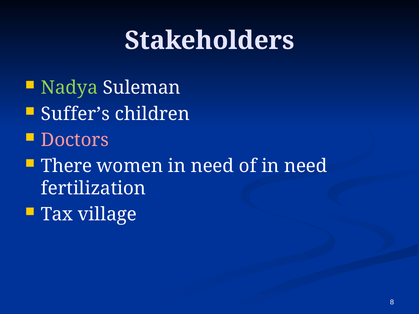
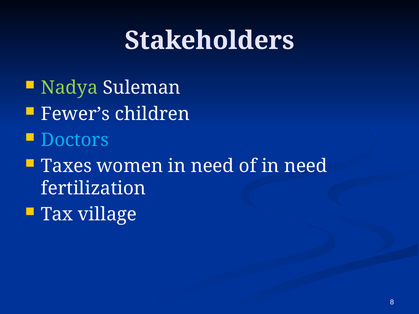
Suffer’s: Suffer’s -> Fewer’s
Doctors colour: pink -> light blue
There: There -> Taxes
